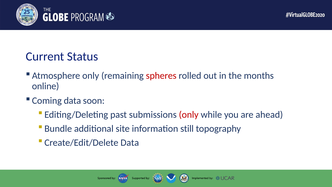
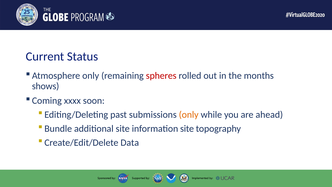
online: online -> shows
Coming data: data -> xxxx
only at (189, 115) colour: red -> orange
information still: still -> site
